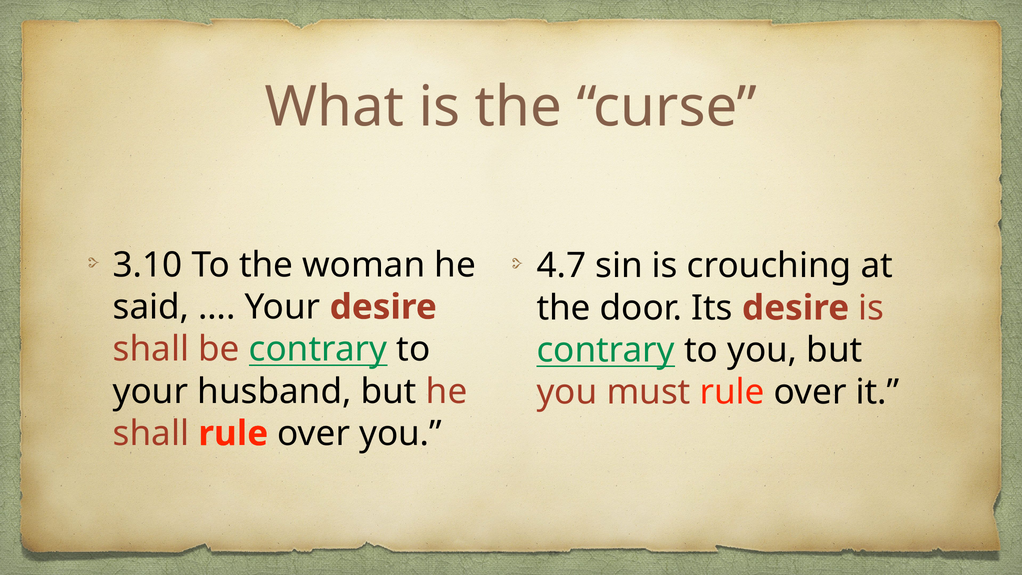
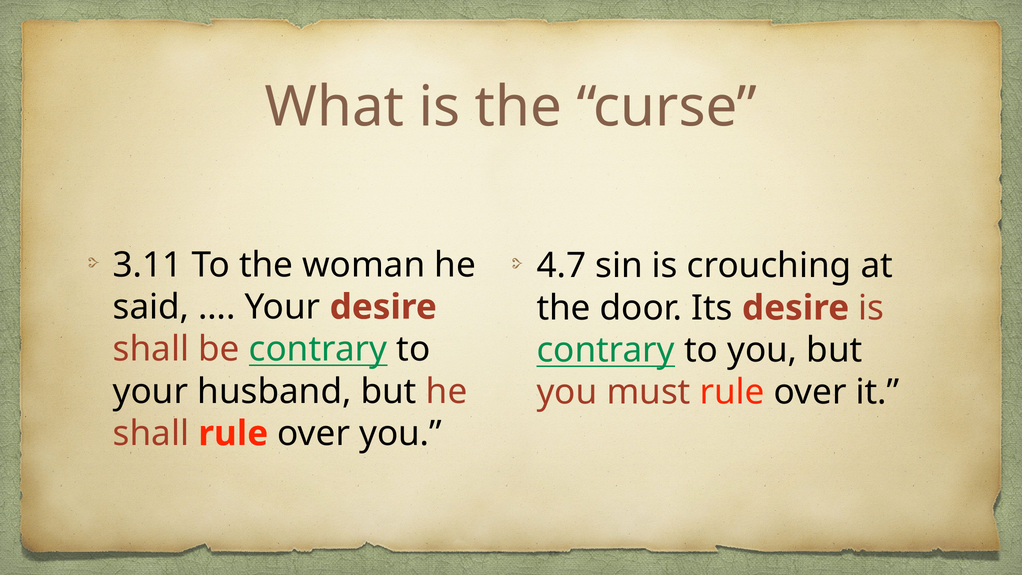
3.10: 3.10 -> 3.11
